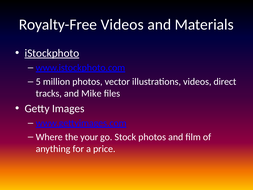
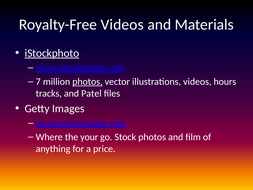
5: 5 -> 7
photos at (87, 82) underline: none -> present
direct: direct -> hours
Mike: Mike -> Patel
